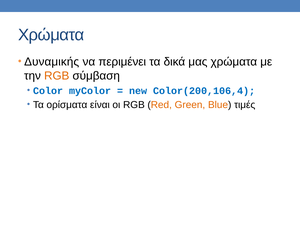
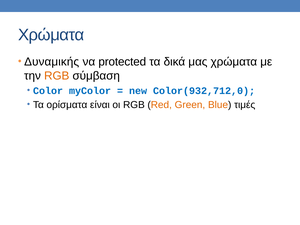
περιμένει: περιμένει -> protected
Color(200,106,4: Color(200,106,4 -> Color(932,712,0
